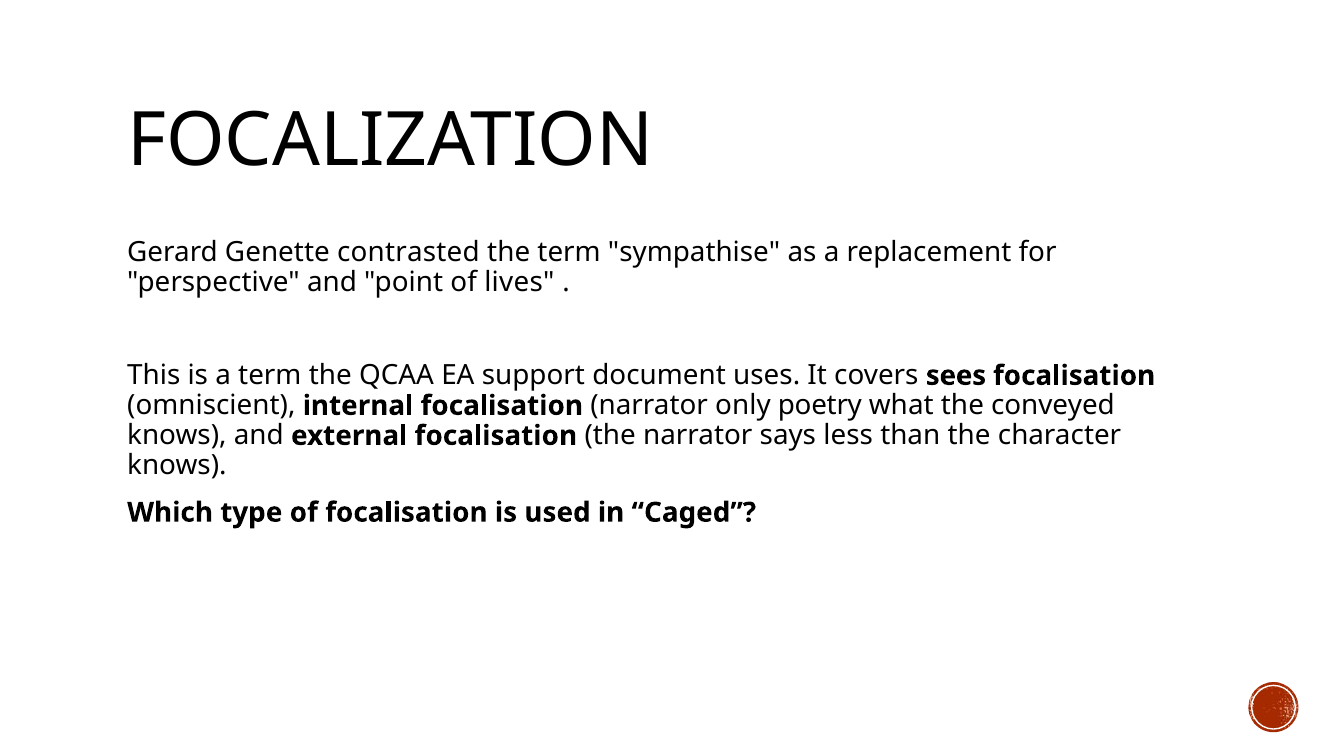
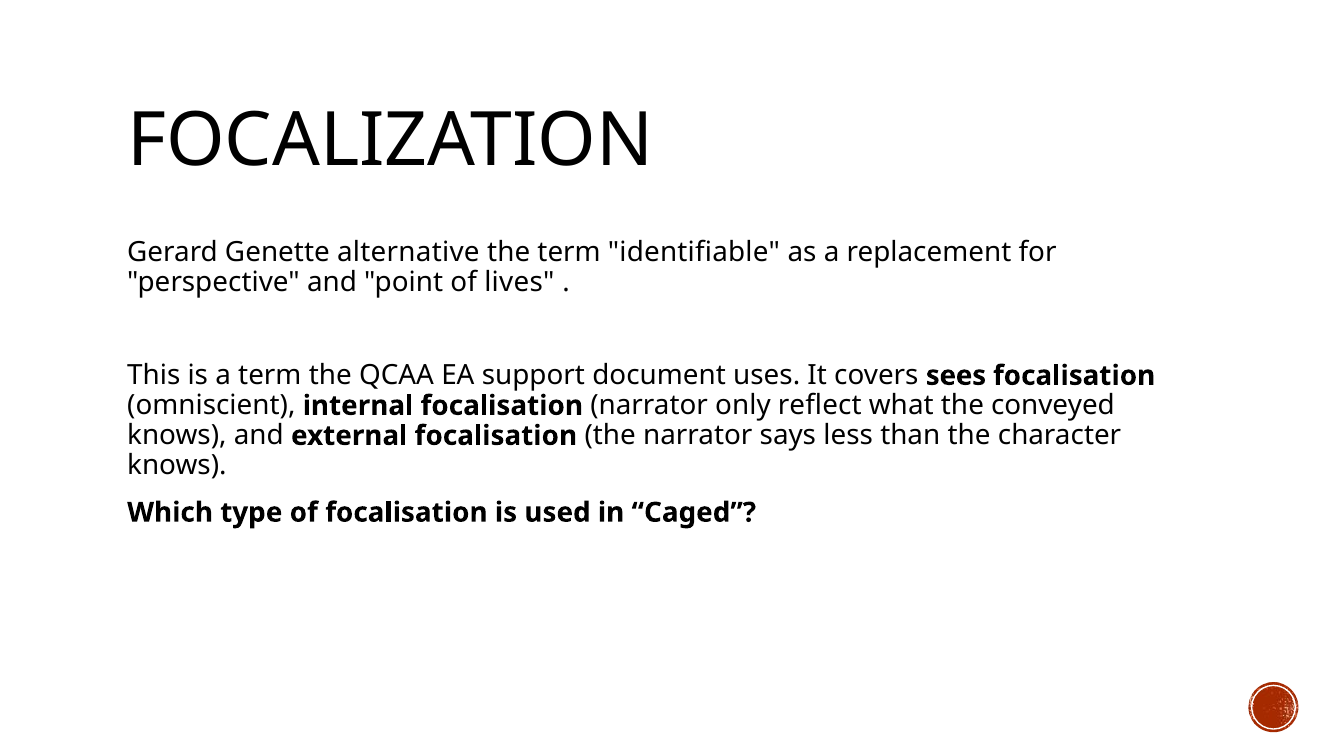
contrasted: contrasted -> alternative
sympathise: sympathise -> identifiable
poetry: poetry -> reflect
